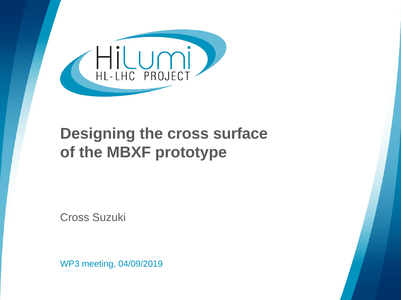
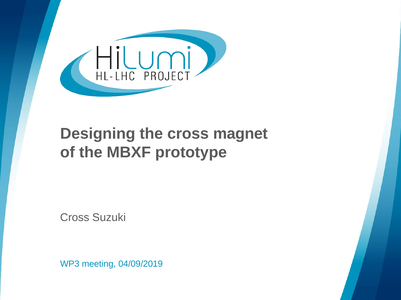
surface: surface -> magnet
